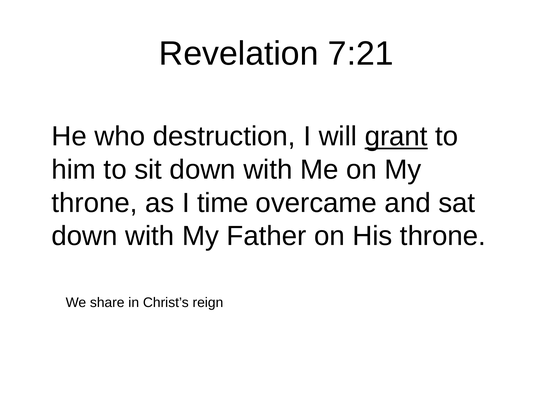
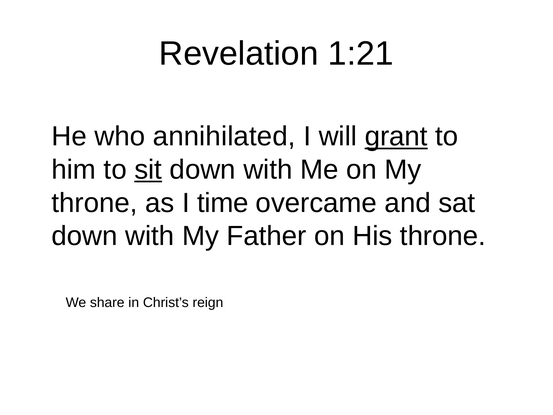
7:21: 7:21 -> 1:21
destruction: destruction -> annihilated
sit underline: none -> present
